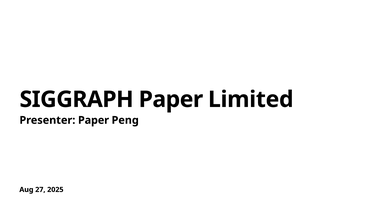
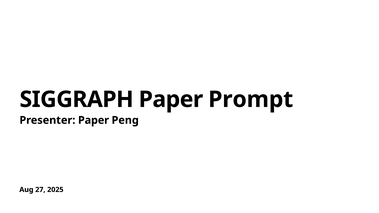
Limited: Limited -> Prompt
